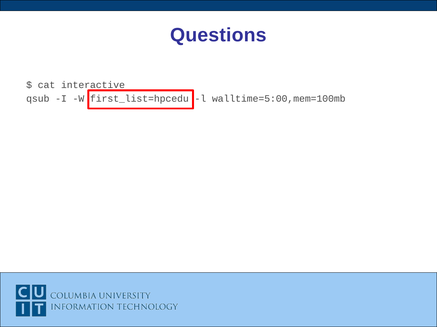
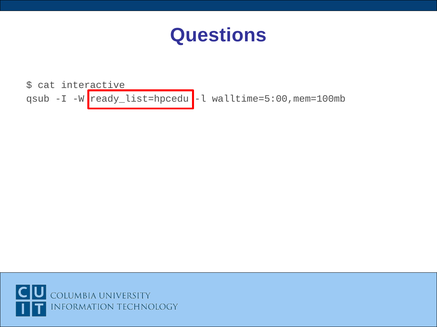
first_list=hpcedu: first_list=hpcedu -> ready_list=hpcedu
